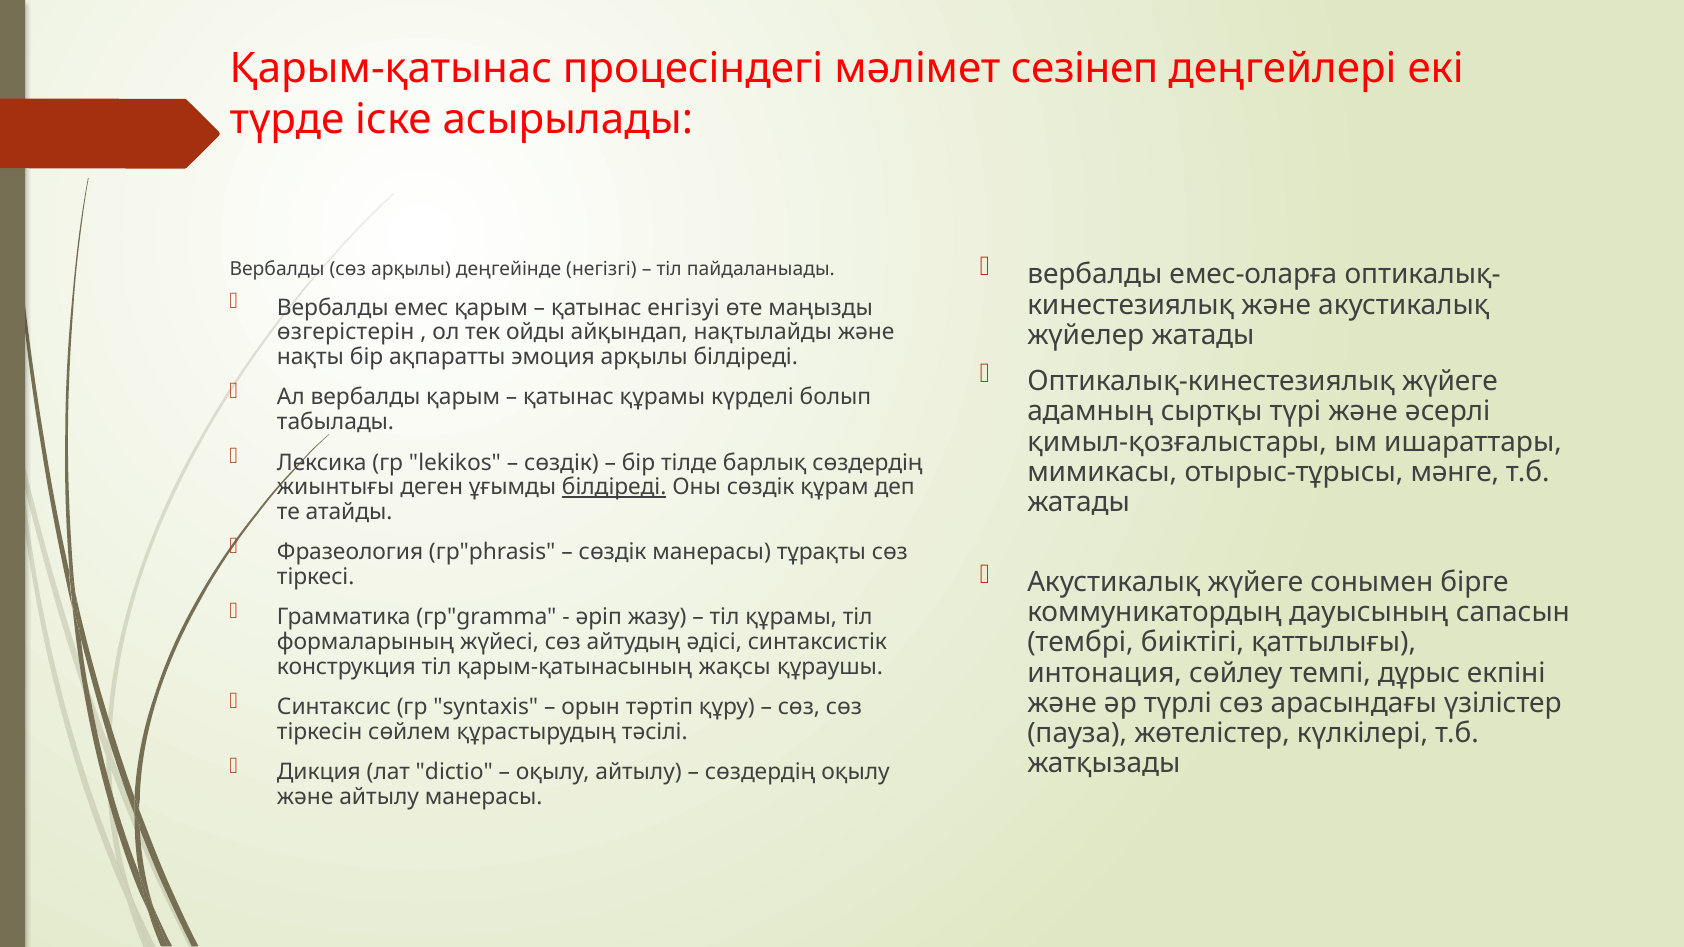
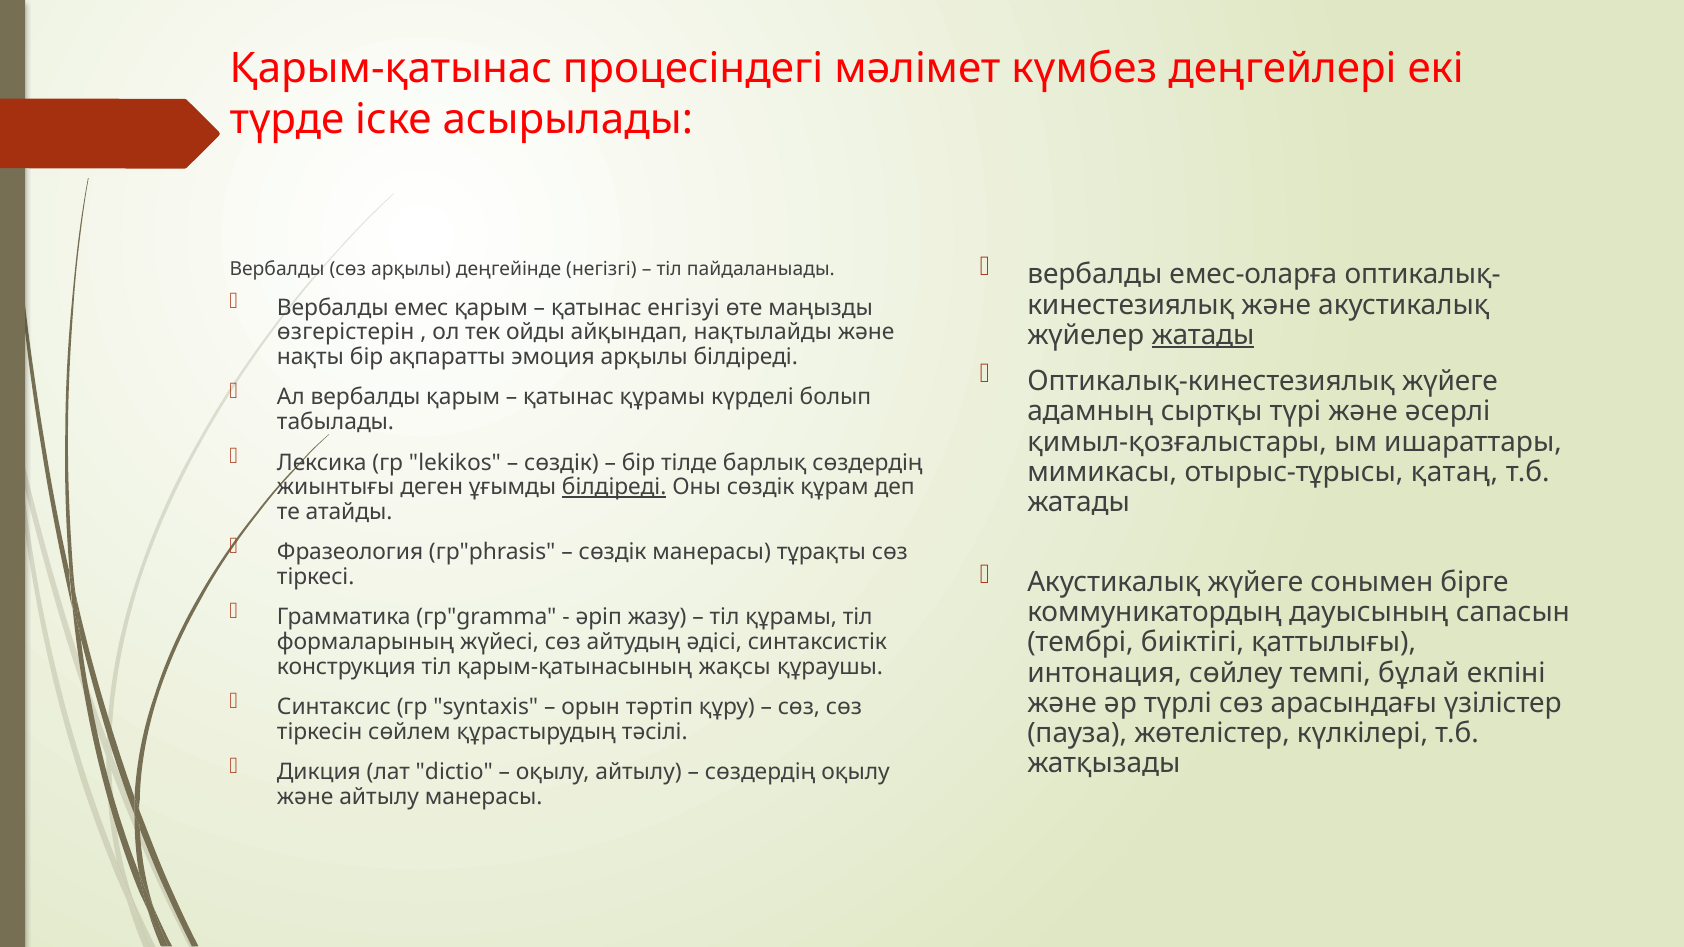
сезінеп: сезінеп -> күмбез
жатады at (1203, 335) underline: none -> present
мәнге: мәнге -> қатаң
дұрыс: дұрыс -> бұлай
